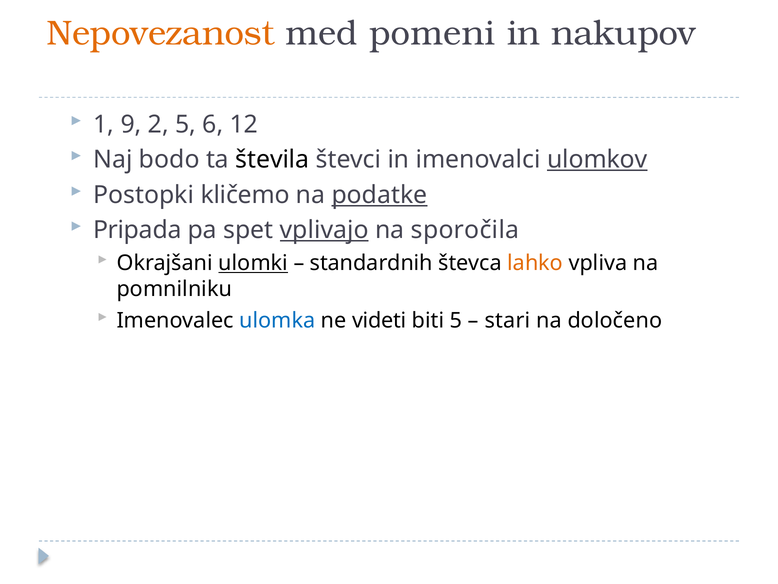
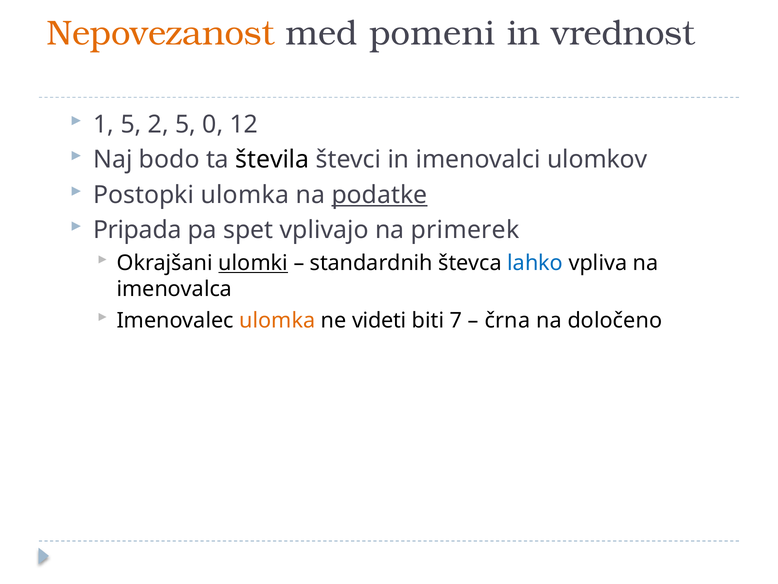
nakupov: nakupov -> vrednost
1 9: 9 -> 5
6: 6 -> 0
ulomkov underline: present -> none
Postopki kličemo: kličemo -> ulomka
vplivajo underline: present -> none
sporočila: sporočila -> primerek
lahko colour: orange -> blue
pomnilniku: pomnilniku -> imenovalca
ulomka at (277, 320) colour: blue -> orange
biti 5: 5 -> 7
stari: stari -> črna
